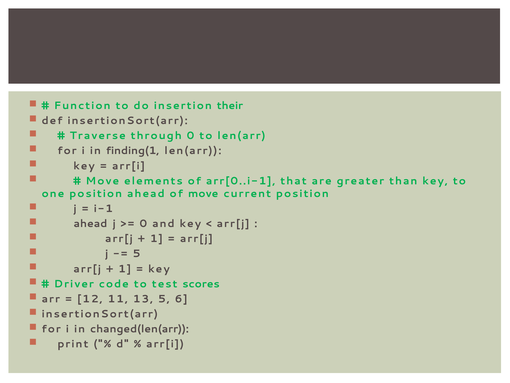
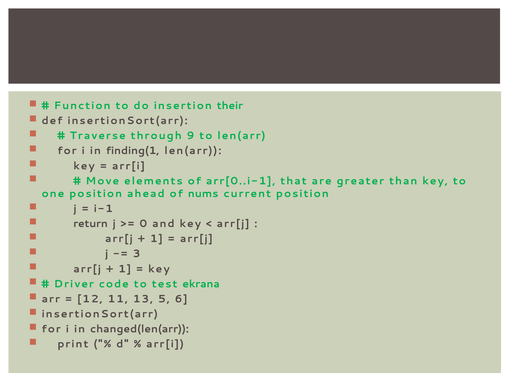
through 0: 0 -> 9
of move: move -> nums
ahead at (90, 223): ahead -> return
5 at (137, 253): 5 -> 3
scores: scores -> ekrana
